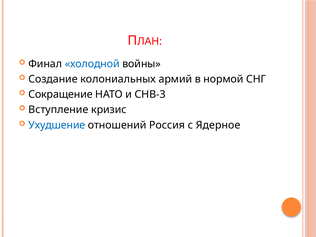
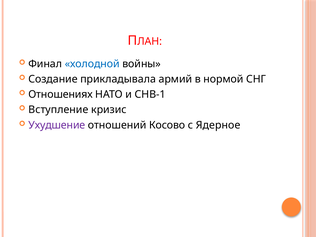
колониальных: колониальных -> прикладывала
Сокращение: Сокращение -> Отношениях
СНВ-3: СНВ-3 -> СНВ-1
Ухудшение colour: blue -> purple
Россия: Россия -> Косово
